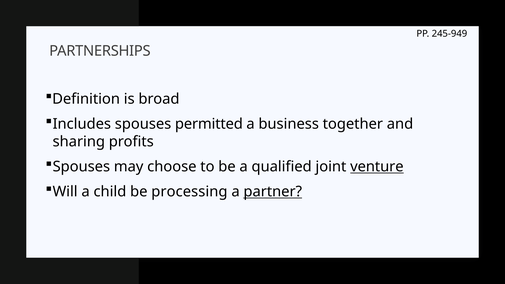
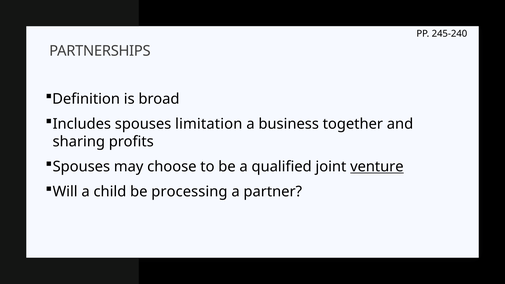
245-949: 245-949 -> 245-240
permitted: permitted -> limitation
partner underline: present -> none
